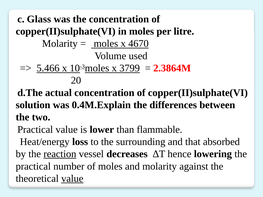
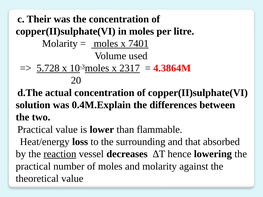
Glass: Glass -> Their
4670: 4670 -> 7401
5.466: 5.466 -> 5.728
3799: 3799 -> 2317
2.3864M: 2.3864M -> 4.3864M
value at (72, 179) underline: present -> none
